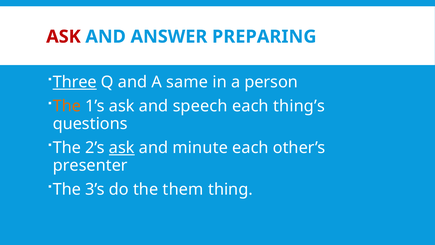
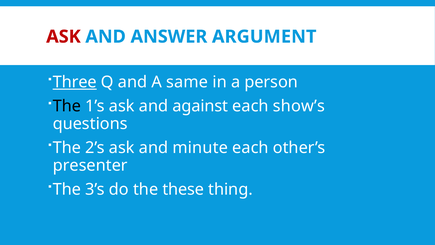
PREPARING: PREPARING -> ARGUMENT
The at (67, 106) colour: orange -> black
speech: speech -> against
thing’s: thing’s -> show’s
ask at (122, 148) underline: present -> none
them: them -> these
